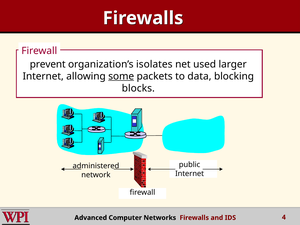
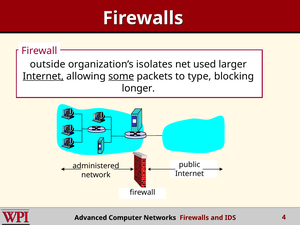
prevent: prevent -> outside
Internet at (43, 76) underline: none -> present
data: data -> type
blocks: blocks -> longer
